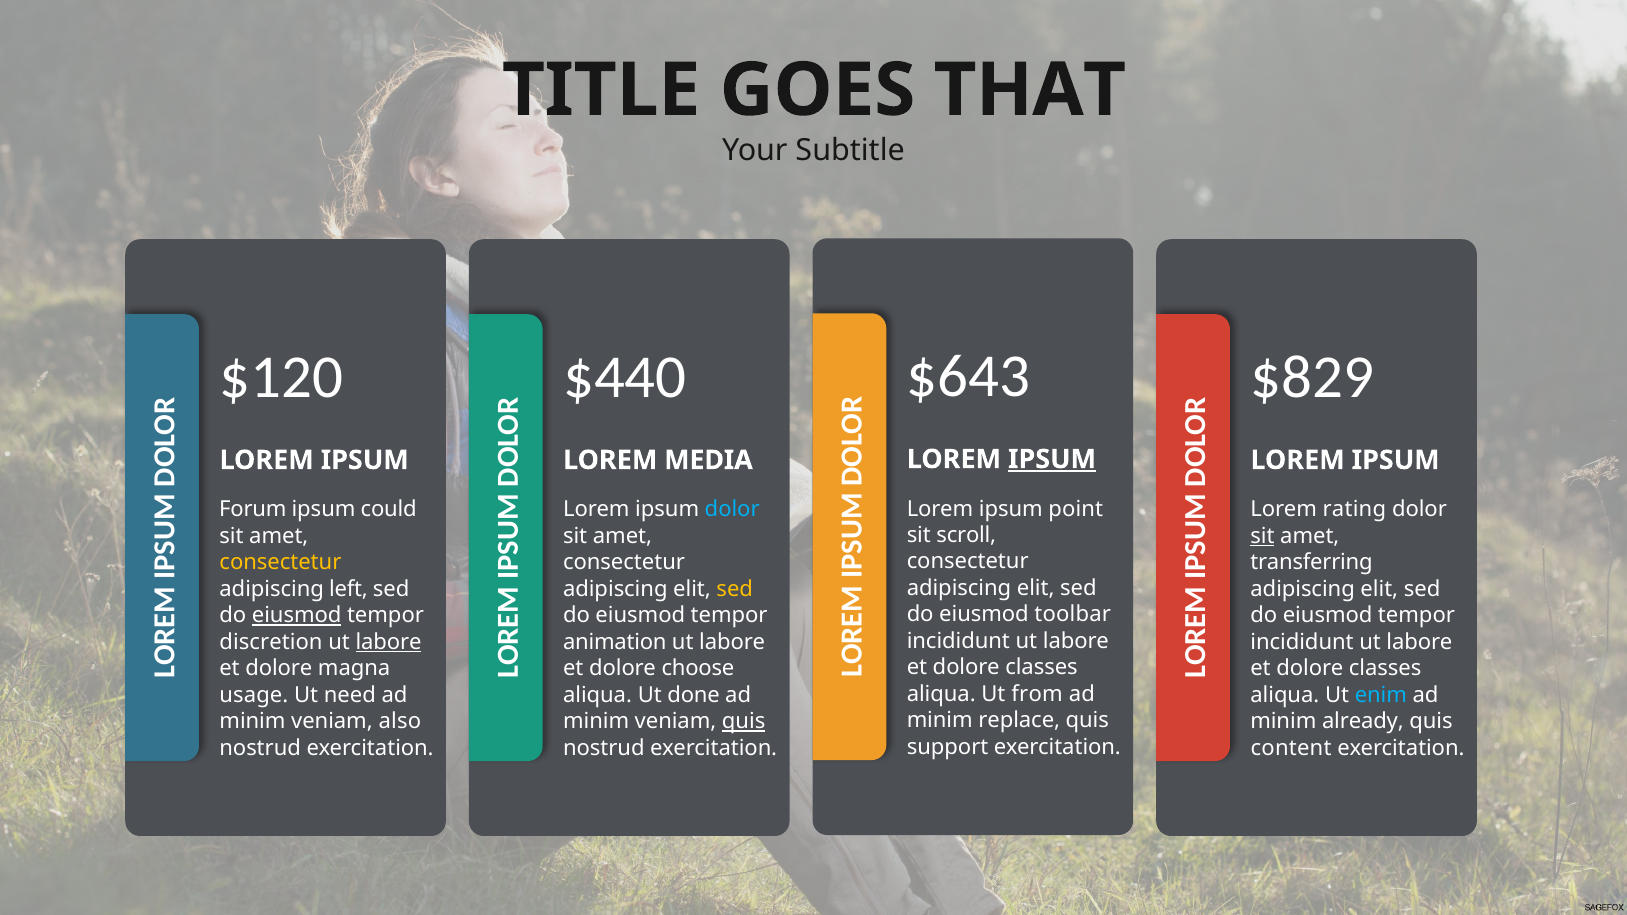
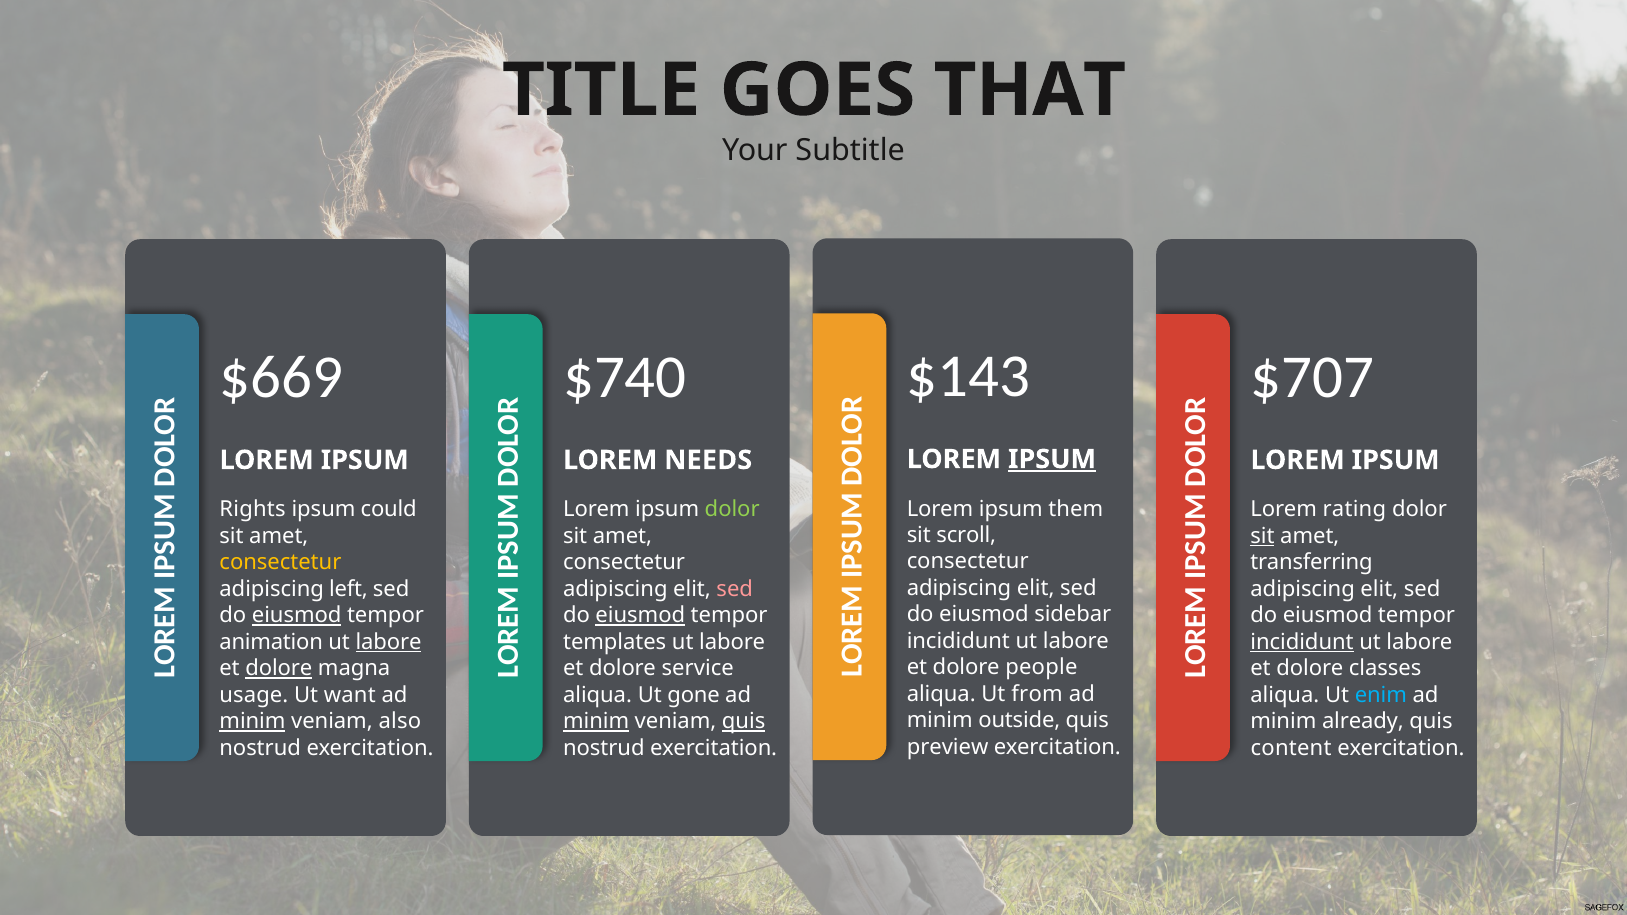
$643: $643 -> $143
$120: $120 -> $669
$440: $440 -> $740
$829: $829 -> $707
MEDIA: MEDIA -> NEEDS
point: point -> them
Forum: Forum -> Rights
dolor at (732, 510) colour: light blue -> light green
sed at (735, 589) colour: yellow -> pink
toolbar: toolbar -> sidebar
eiusmod at (640, 616) underline: none -> present
discretion: discretion -> animation
animation: animation -> templates
incididunt at (1302, 642) underline: none -> present
classes at (1042, 668): classes -> people
dolore at (279, 669) underline: none -> present
choose: choose -> service
need: need -> want
done: done -> gone
replace: replace -> outside
minim at (252, 722) underline: none -> present
minim at (596, 722) underline: none -> present
support: support -> preview
